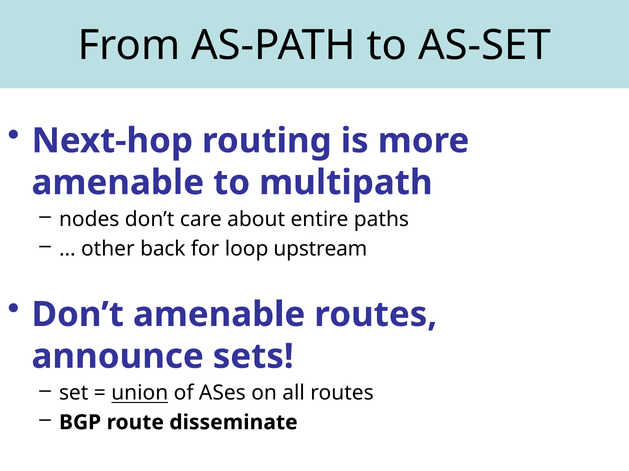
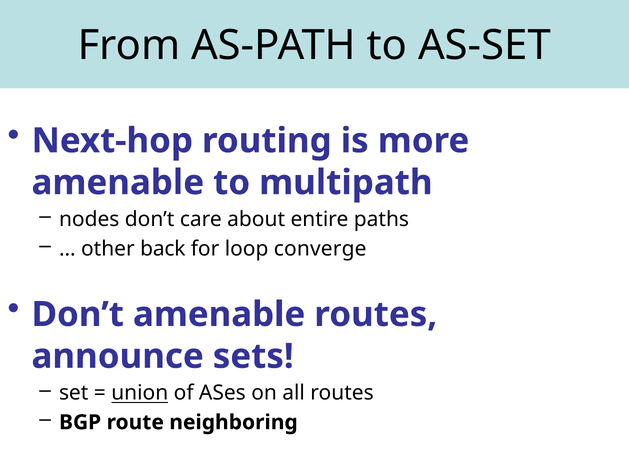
upstream: upstream -> converge
disseminate: disseminate -> neighboring
